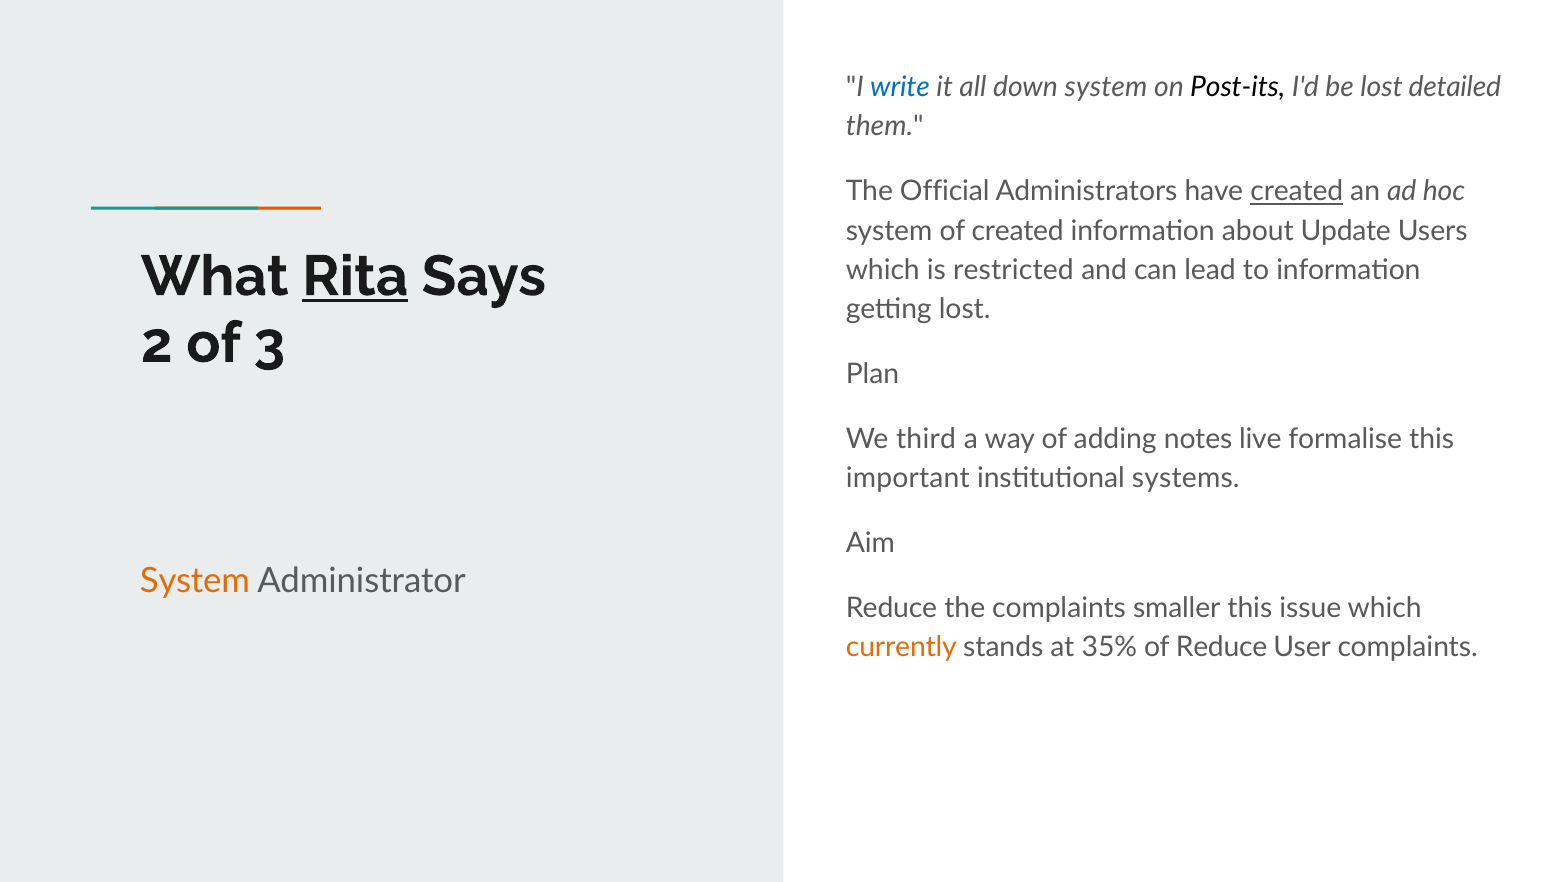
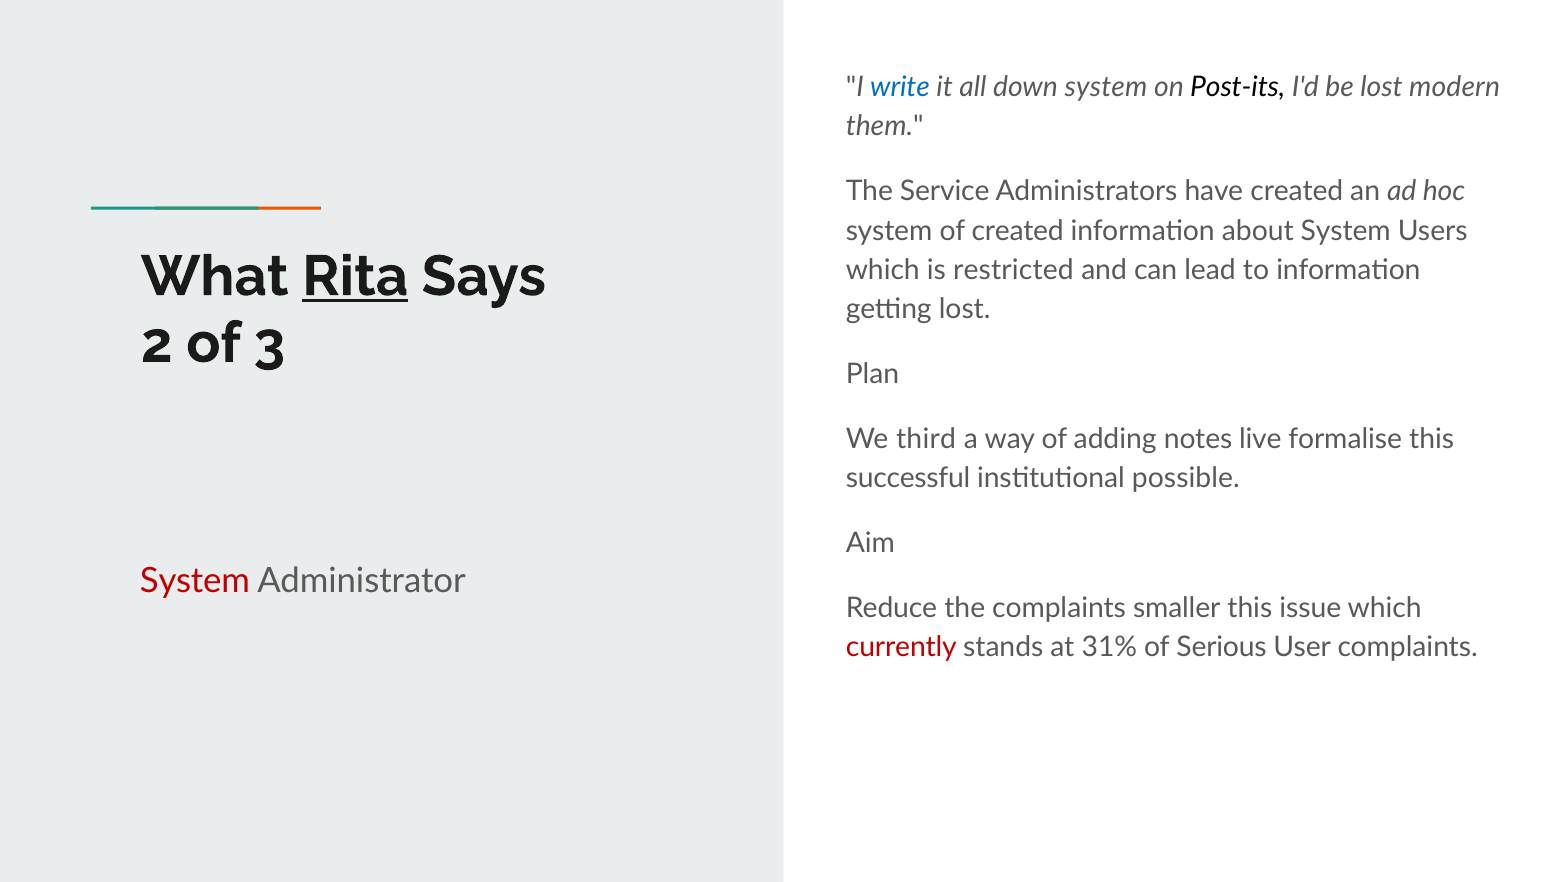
detailed: detailed -> modern
Official: Official -> Service
created at (1297, 192) underline: present -> none
about Update: Update -> System
important: important -> successful
systems: systems -> possible
System at (195, 580) colour: orange -> red
currently colour: orange -> red
35%: 35% -> 31%
of Reduce: Reduce -> Serious
